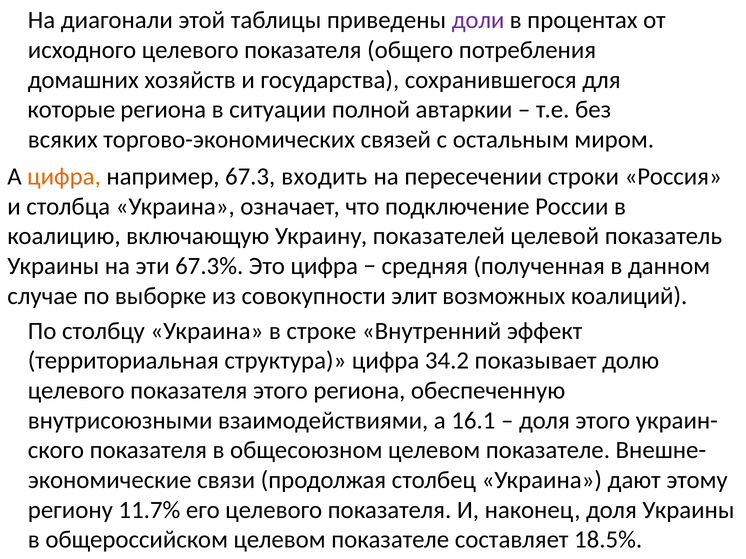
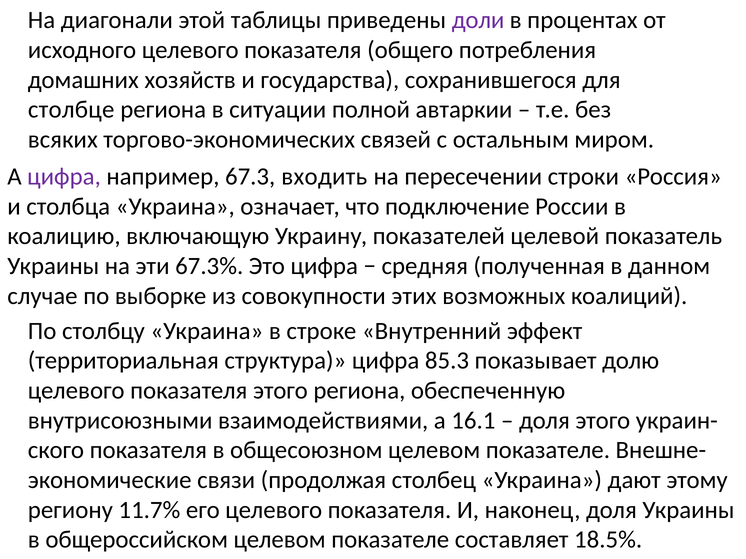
которые: которые -> столбце
цифра at (64, 177) colour: orange -> purple
элит: элит -> этих
34.2: 34.2 -> 85.3
